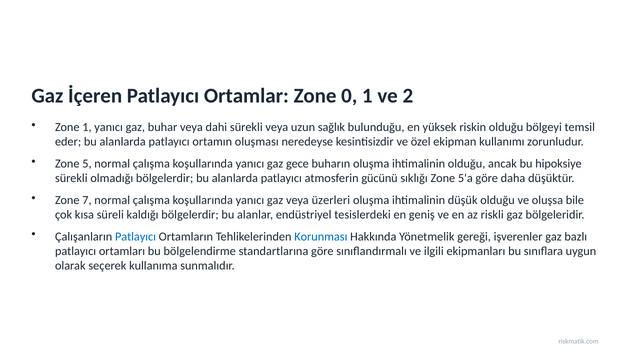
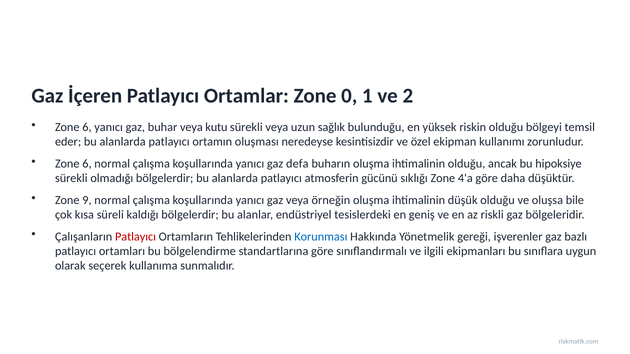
1 at (87, 127): 1 -> 6
dahi: dahi -> kutu
5 at (87, 164): 5 -> 6
gece: gece -> defa
5'a: 5'a -> 4'a
7: 7 -> 9
üzerleri: üzerleri -> örneğin
Patlayıcı at (136, 237) colour: blue -> red
